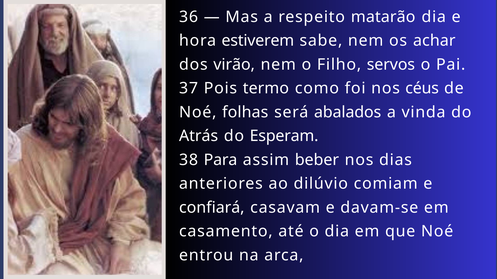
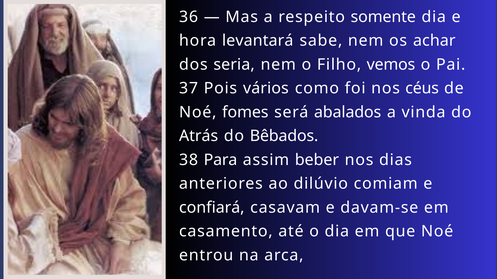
matarão: matarão -> somente
estiverem: estiverem -> levantará
virão: virão -> seria
servos: servos -> vemos
termo: termo -> vários
folhas: folhas -> fomes
Esperam: Esperam -> Bêbados
